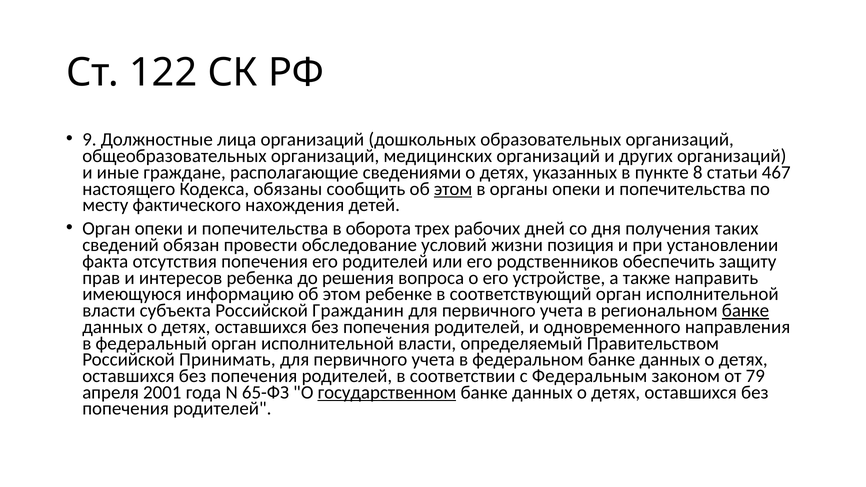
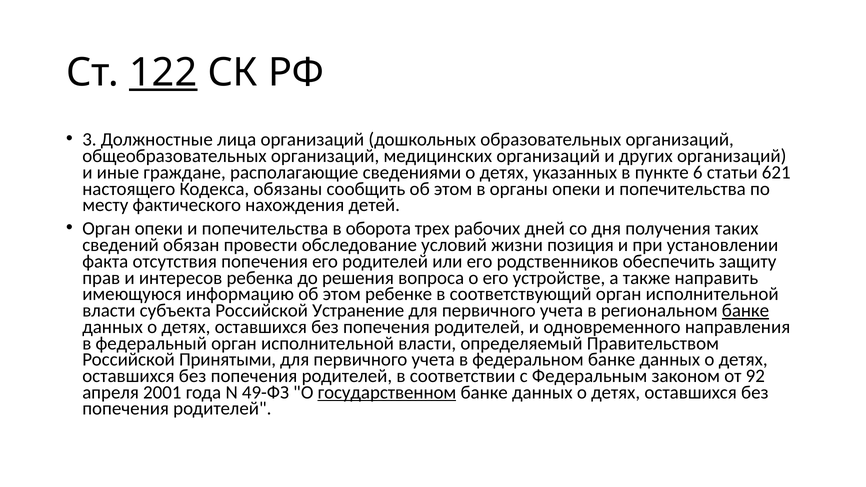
122 underline: none -> present
9: 9 -> 3
8: 8 -> 6
467: 467 -> 621
этом at (453, 189) underline: present -> none
Гражданин: Гражданин -> Устранение
Принимать: Принимать -> Принятыми
79: 79 -> 92
65-ФЗ: 65-ФЗ -> 49-ФЗ
